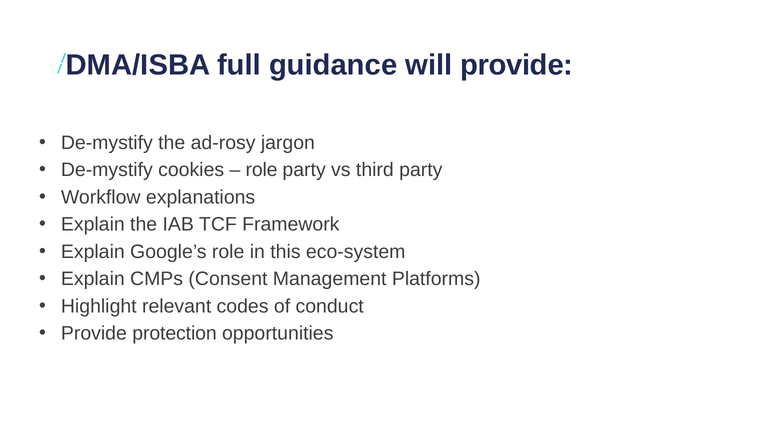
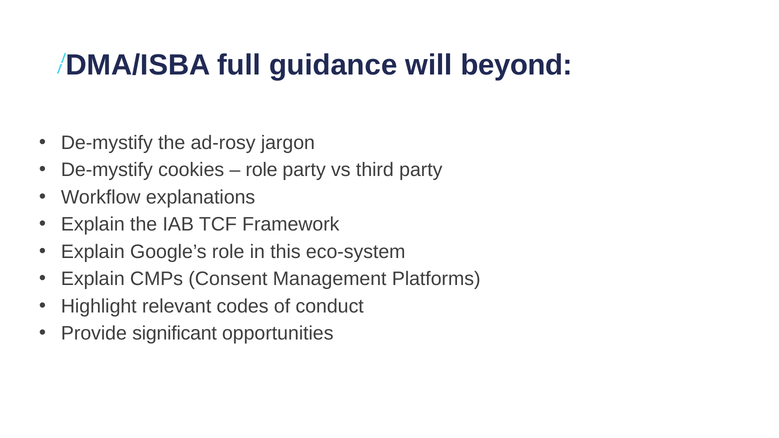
will provide: provide -> beyond
protection: protection -> significant
